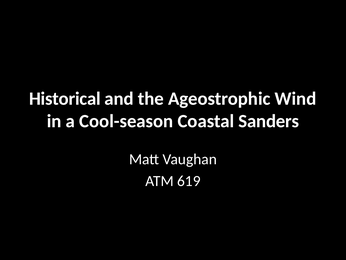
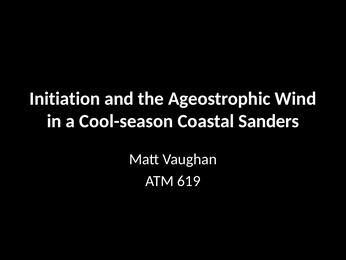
Historical: Historical -> Initiation
